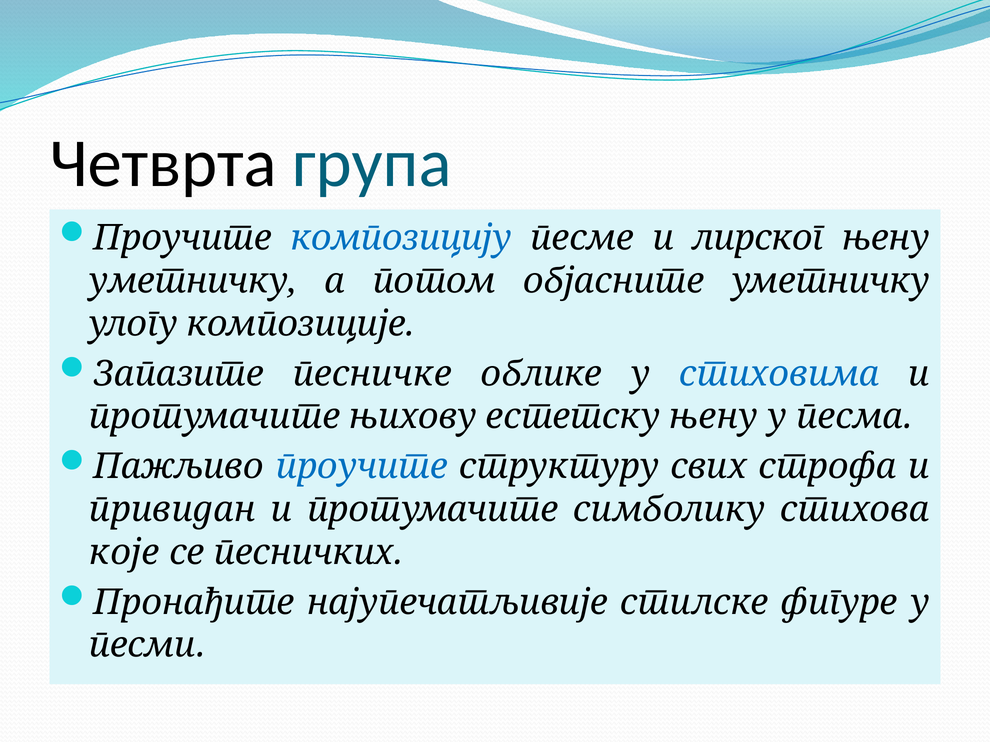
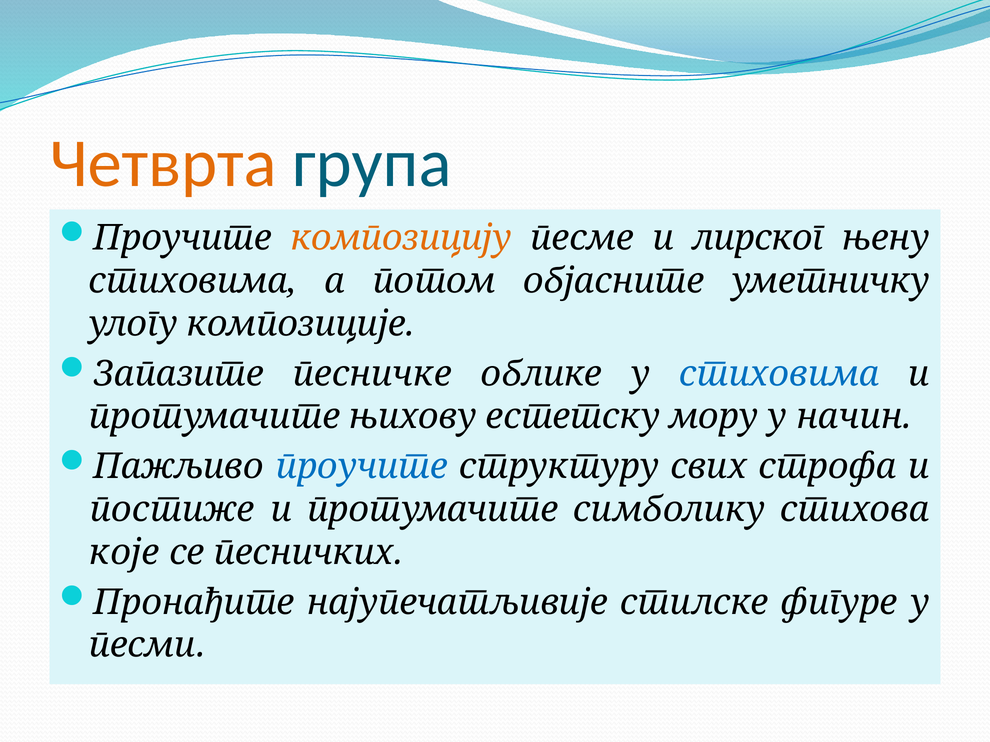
Четврта colour: black -> orange
композицију colour: blue -> orange
уметничку at (193, 281): уметничку -> стиховима
естетску њену: њену -> мору
песма: песма -> начин
привидан: привидан -> постиже
